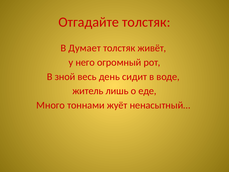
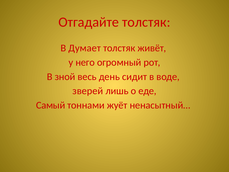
житель: житель -> зверей
Много: Много -> Самый
